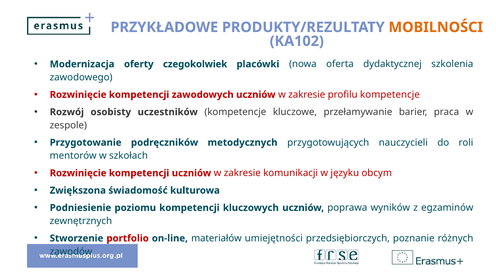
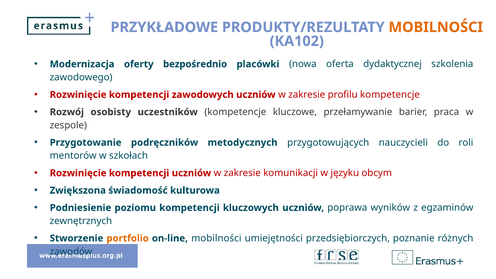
czegokolwiek: czegokolwiek -> bezpośrednio
portfolio colour: red -> orange
on-line materiałów: materiałów -> mobilności
